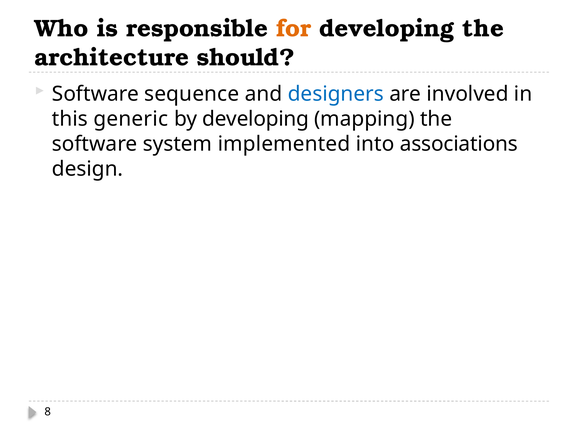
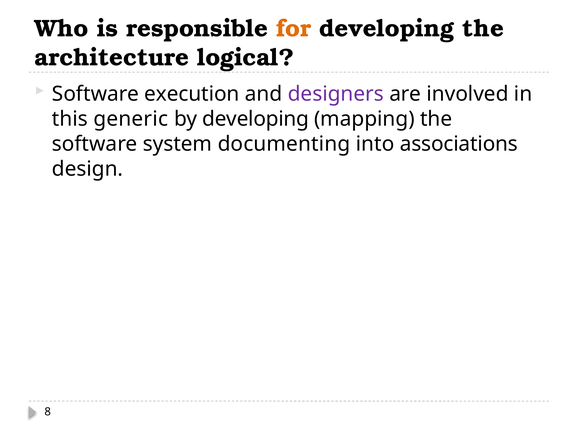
should: should -> logical
sequence: sequence -> execution
designers colour: blue -> purple
implemented: implemented -> documenting
